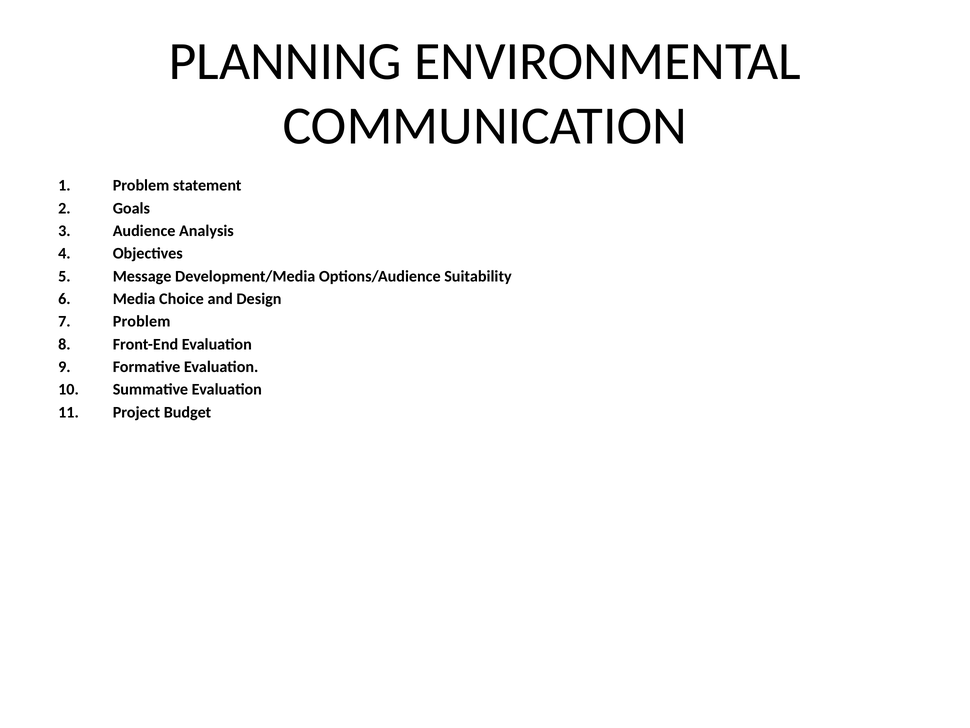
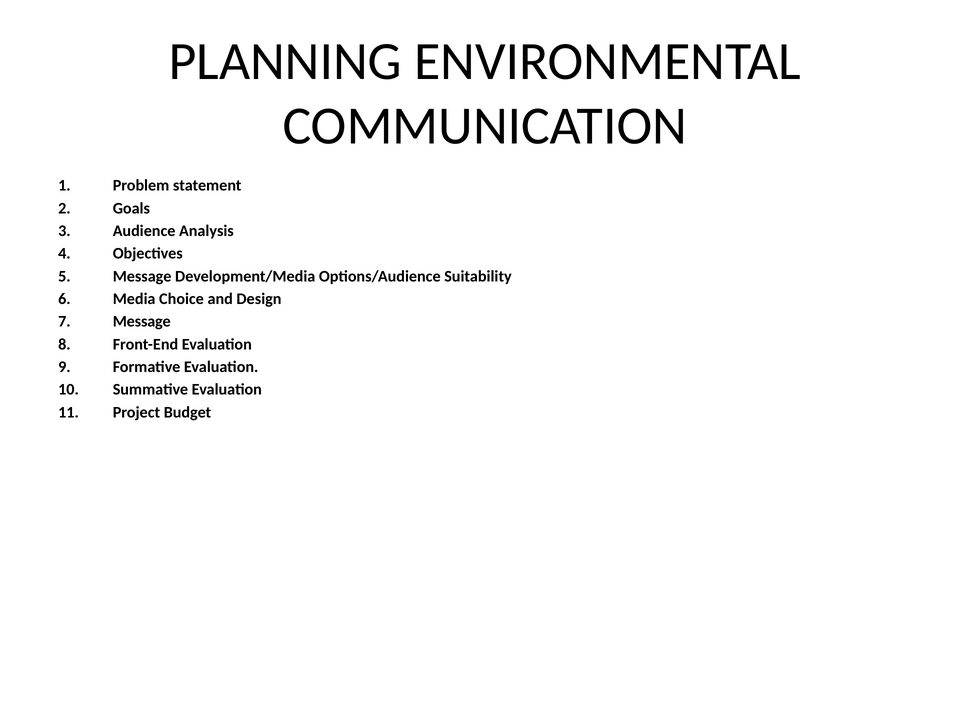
Problem at (142, 321): Problem -> Message
